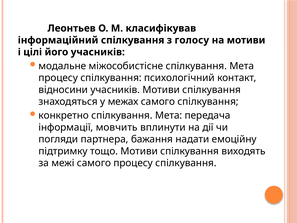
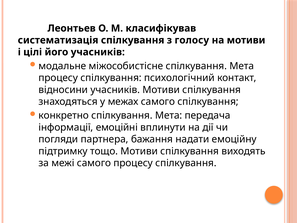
інформаційний: інформаційний -> систематизація
мовчить: мовчить -> емоційні
